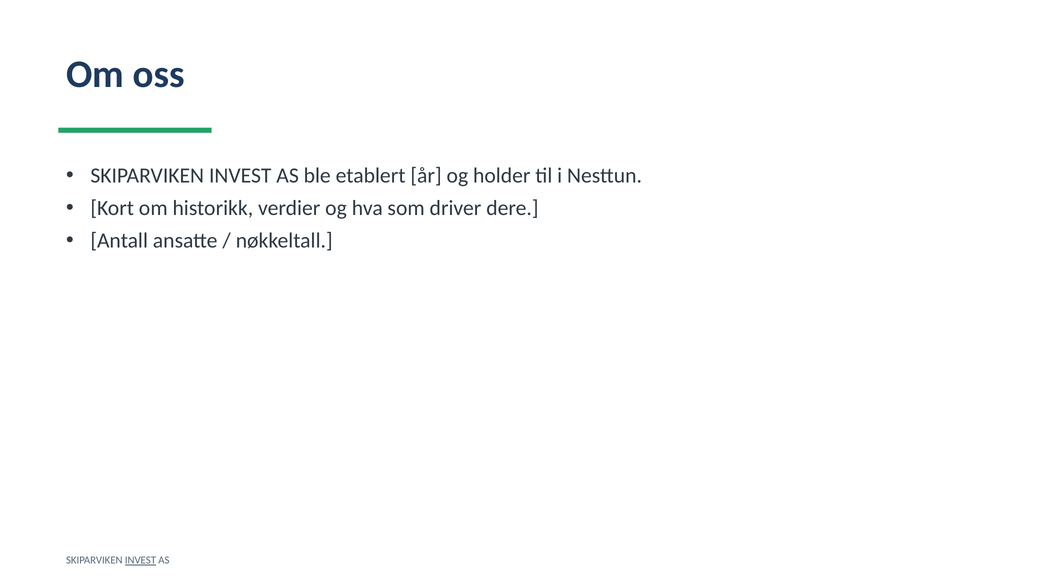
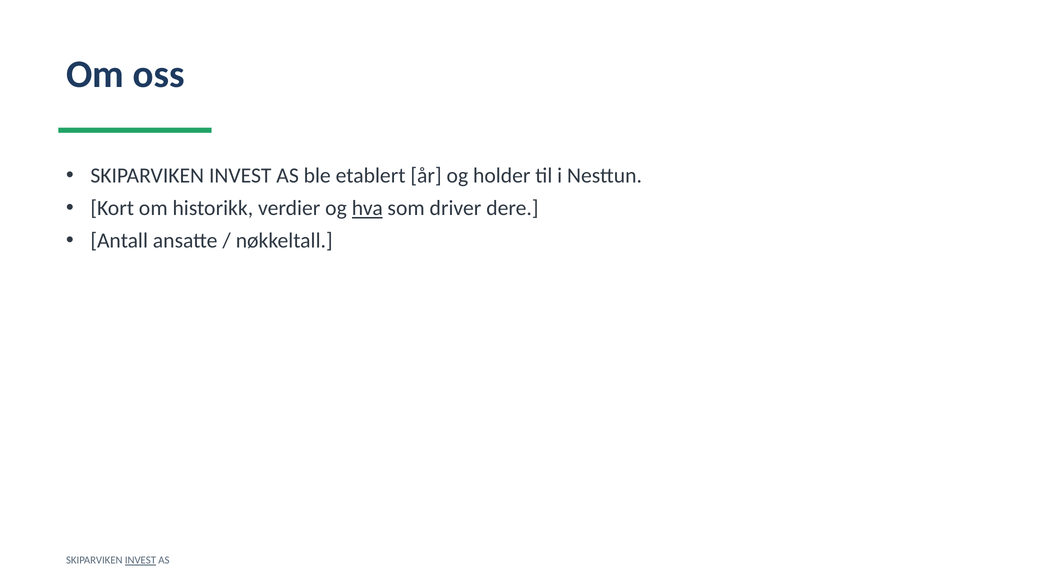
hva underline: none -> present
